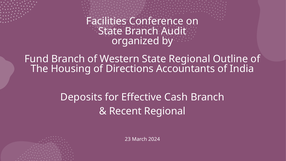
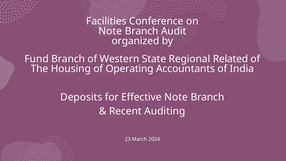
State at (110, 31): State -> Note
Outline: Outline -> Related
Directions: Directions -> Operating
Effective Cash: Cash -> Note
Recent Regional: Regional -> Auditing
